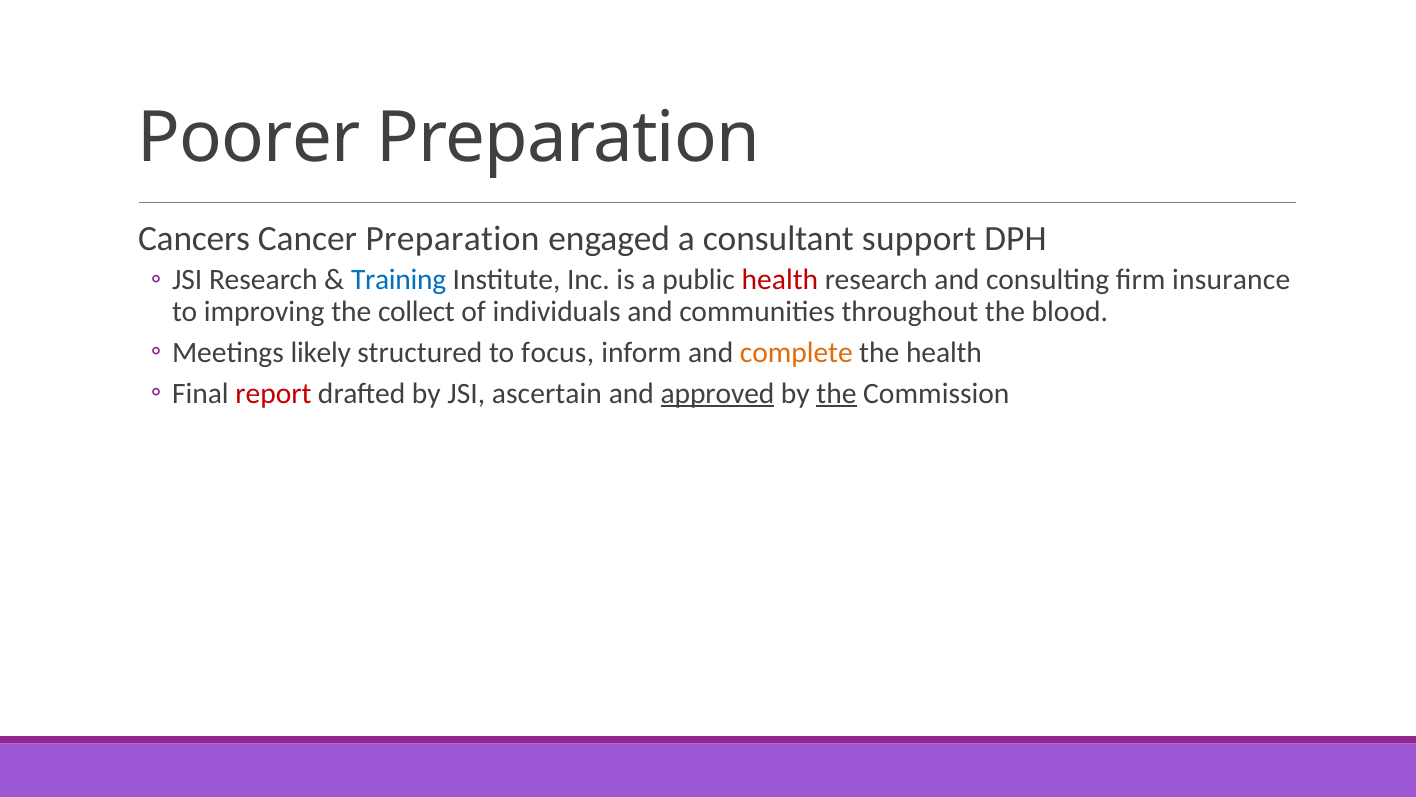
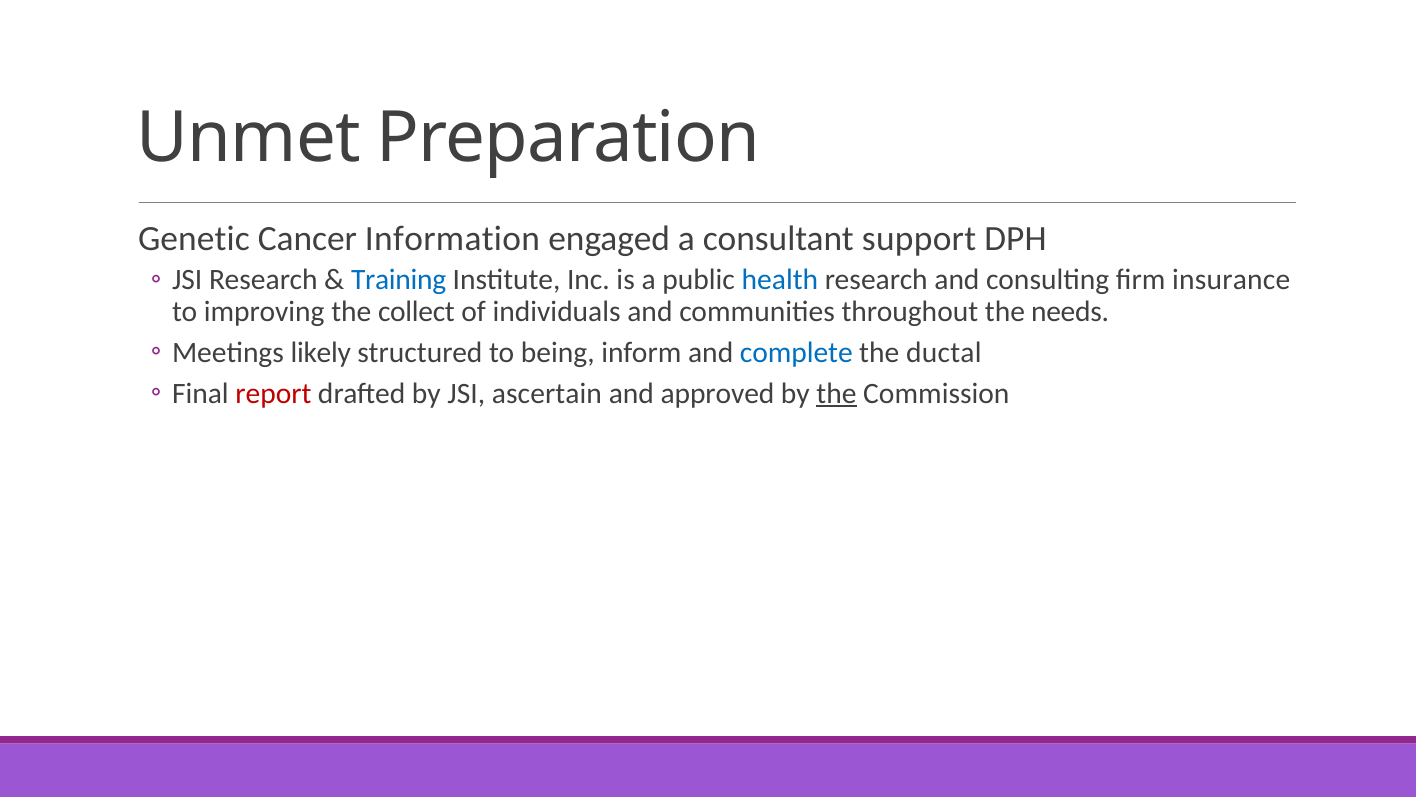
Poorer: Poorer -> Unmet
Cancers: Cancers -> Genetic
Cancer Preparation: Preparation -> Information
health at (780, 280) colour: red -> blue
blood: blood -> needs
focus: focus -> being
complete colour: orange -> blue
the health: health -> ductal
approved underline: present -> none
